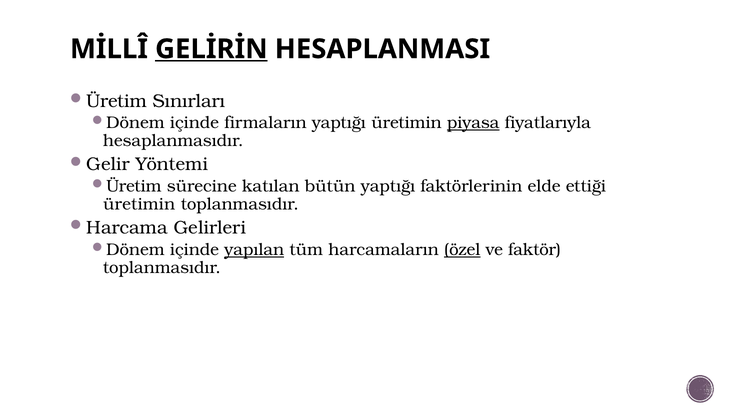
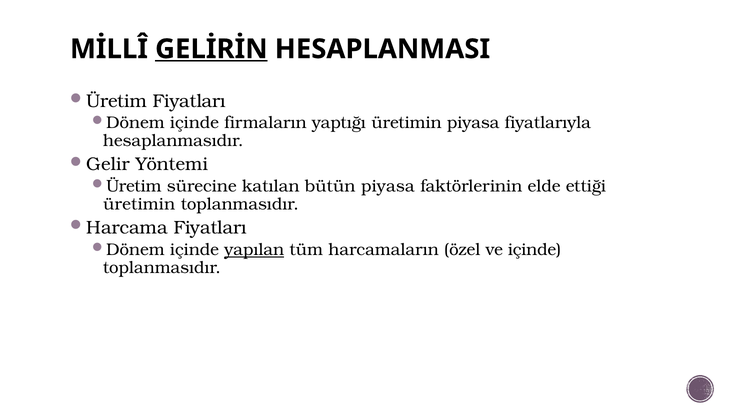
Sınırları at (189, 101): Sınırları -> Fiyatları
piyasa at (473, 123) underline: present -> none
bütün yaptığı: yaptığı -> piyasa
Gelirleri at (210, 228): Gelirleri -> Fiyatları
özel underline: present -> none
ve faktör: faktör -> içinde
